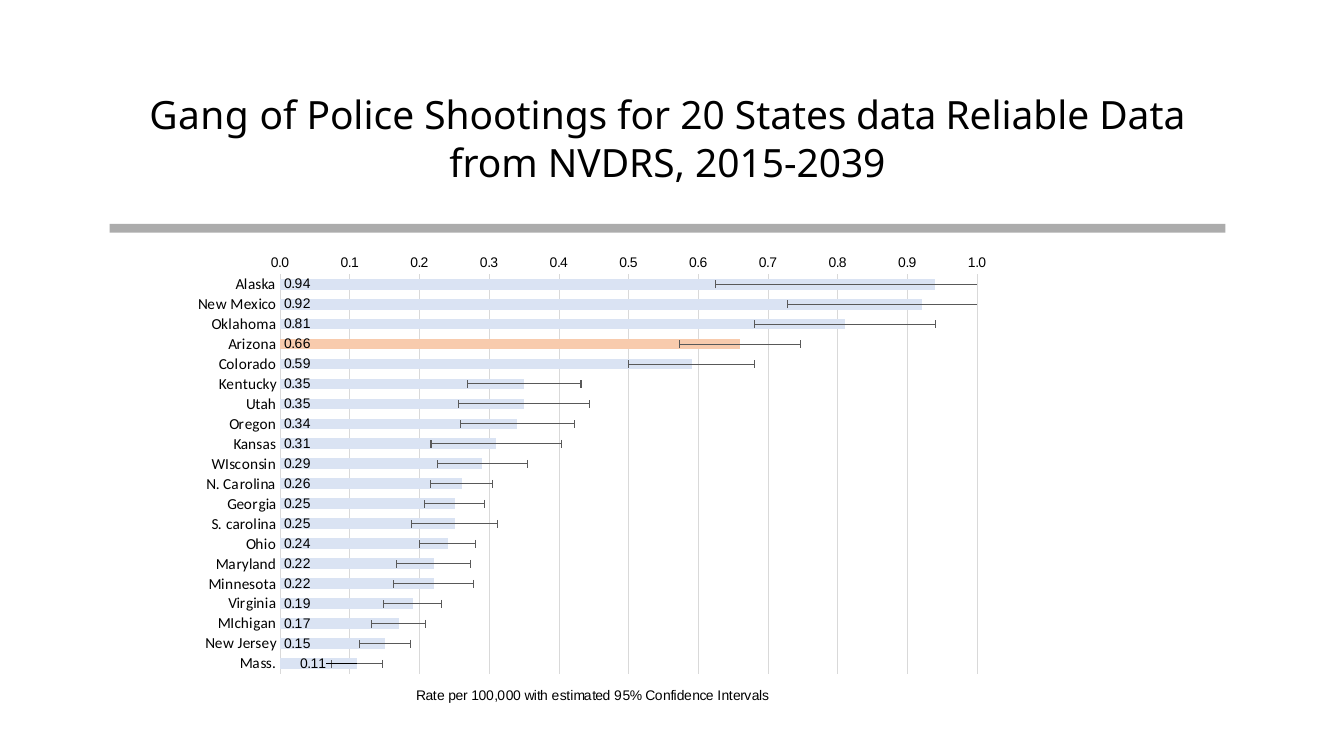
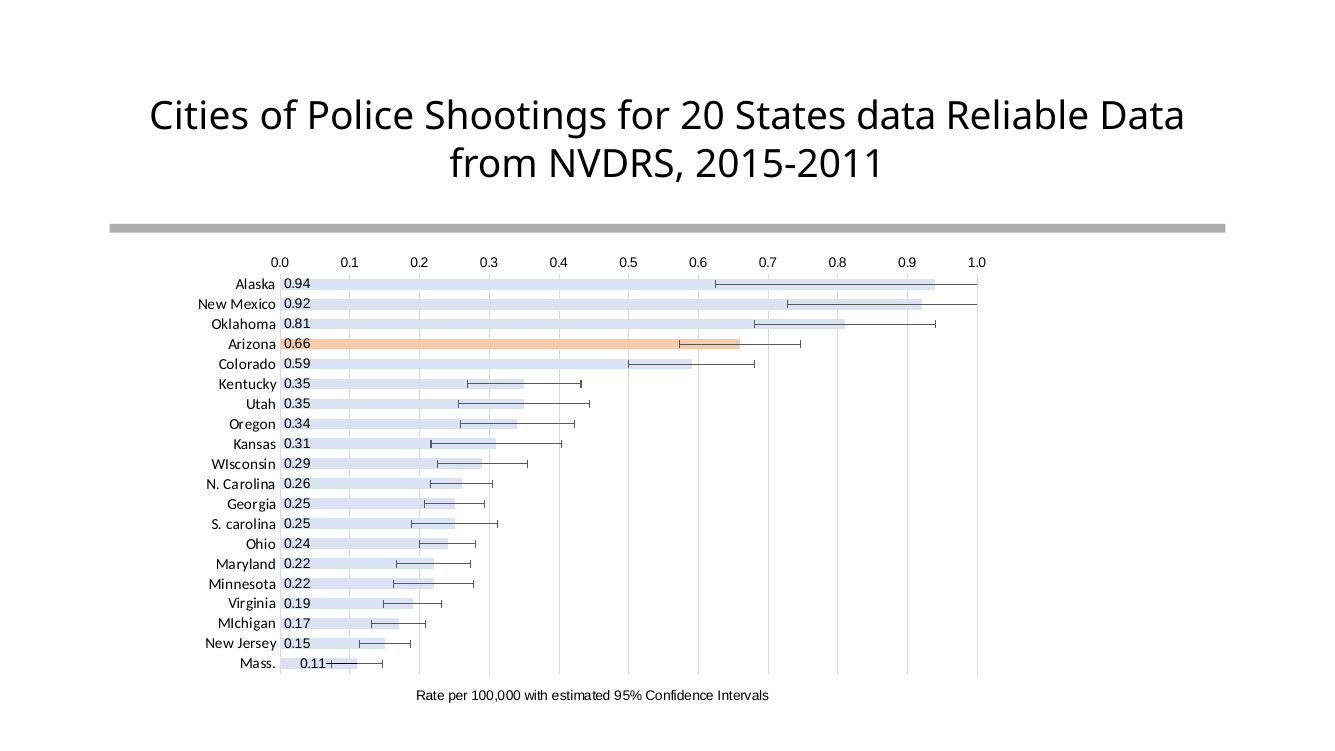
Gang: Gang -> Cities
2015-2039: 2015-2039 -> 2015-2011
